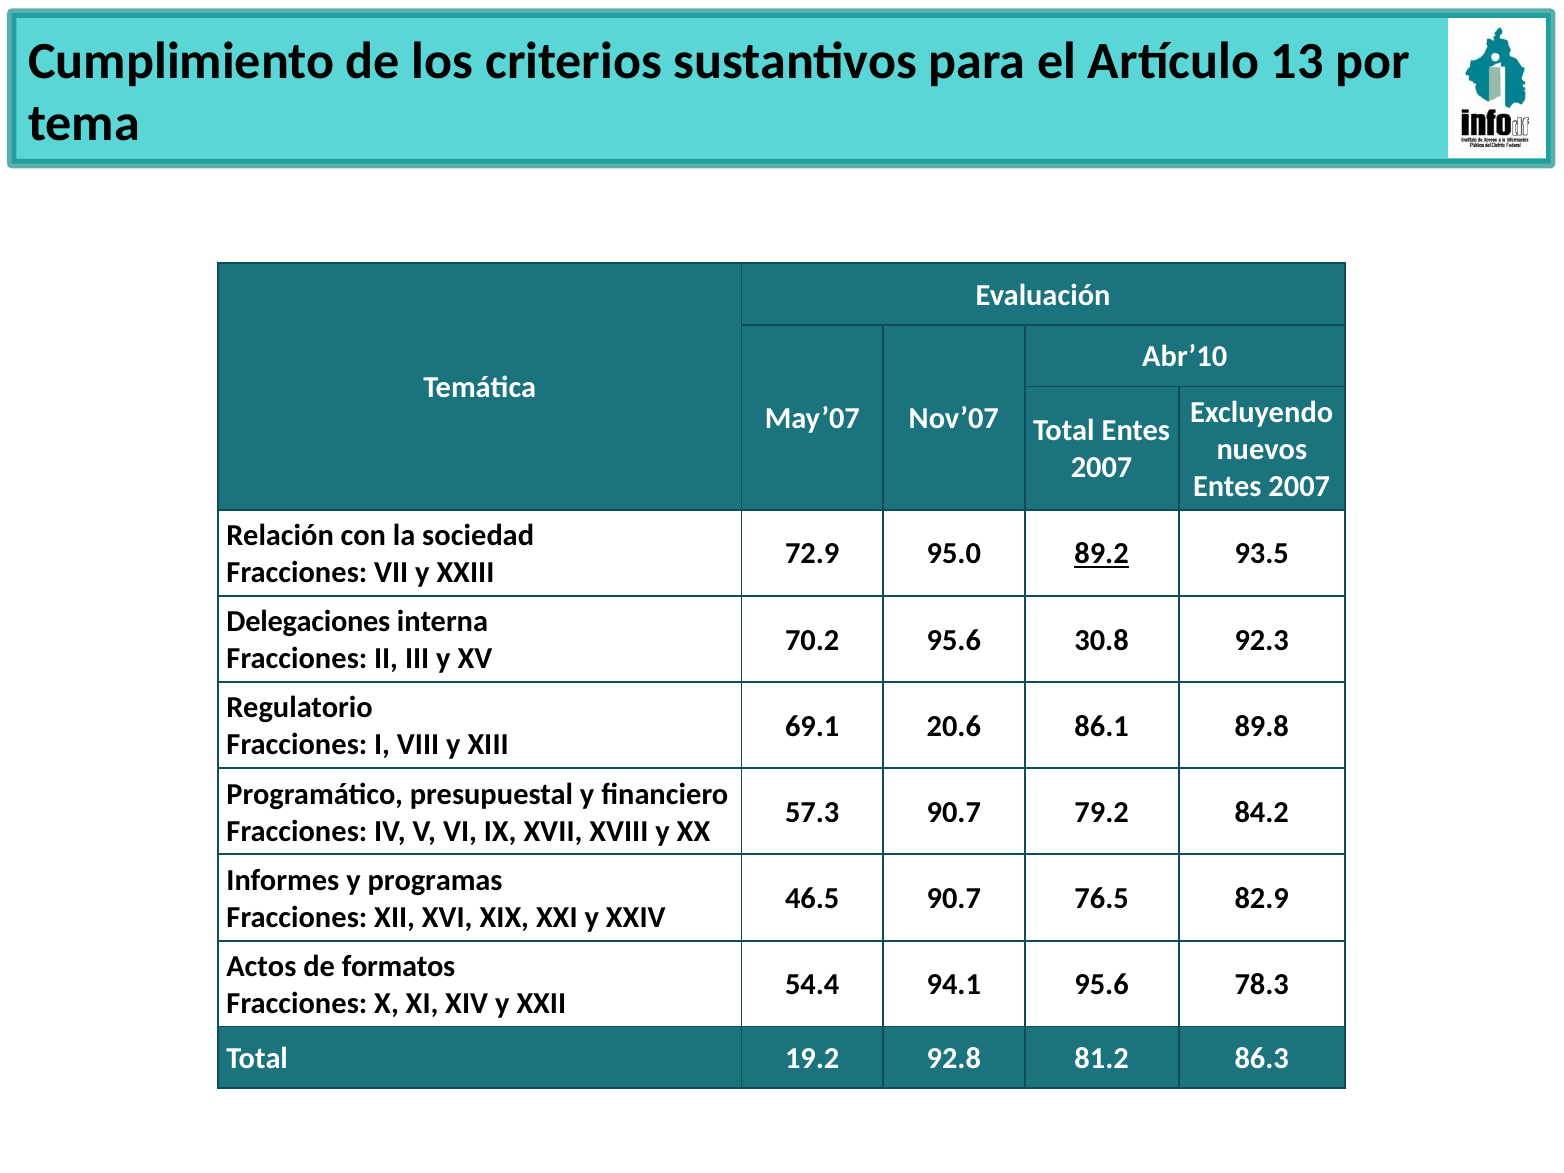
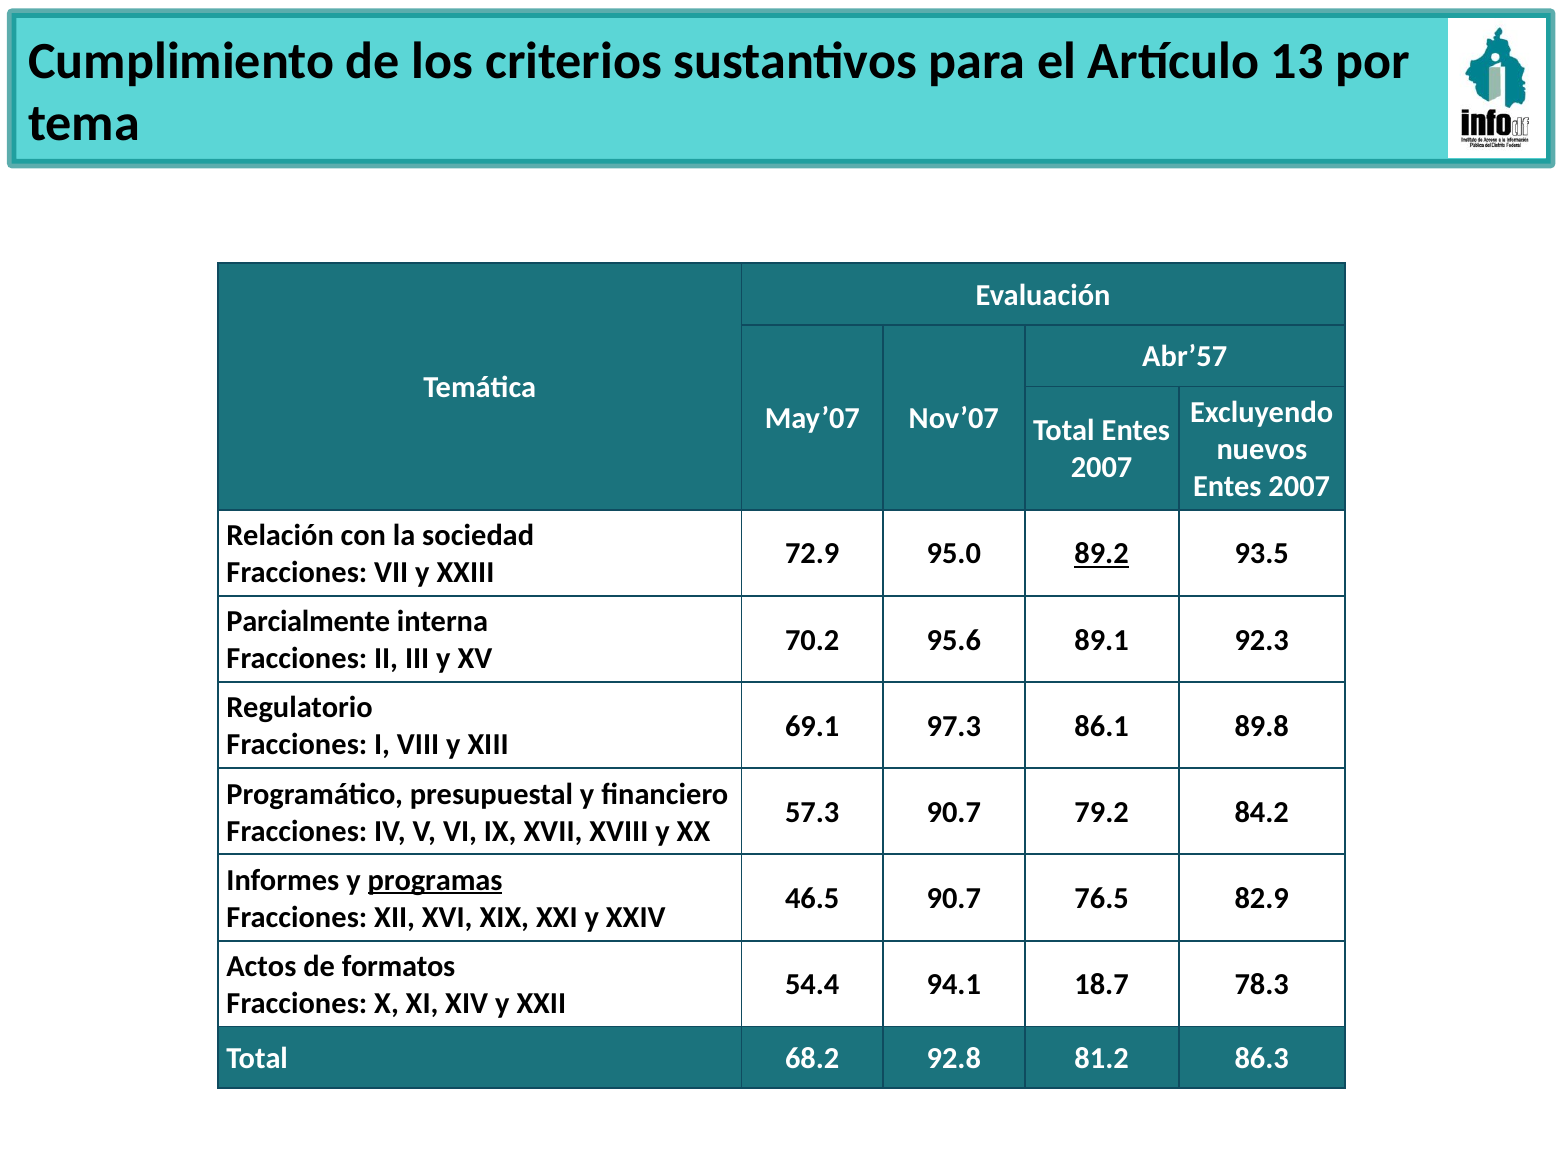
Abr’10: Abr’10 -> Abr’57
Delegaciones: Delegaciones -> Parcialmente
30.8: 30.8 -> 89.1
20.6: 20.6 -> 97.3
programas underline: none -> present
94.1 95.6: 95.6 -> 18.7
19.2: 19.2 -> 68.2
